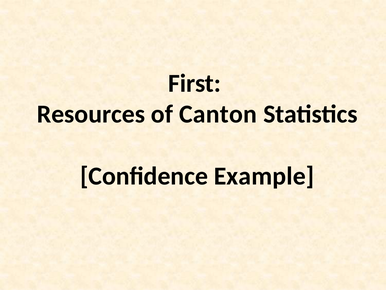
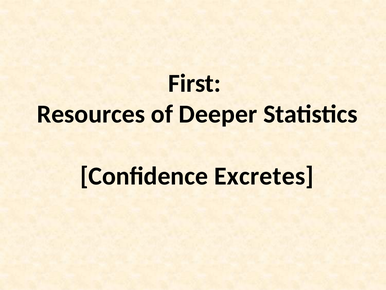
Canton: Canton -> Deeper
Example: Example -> Excretes
